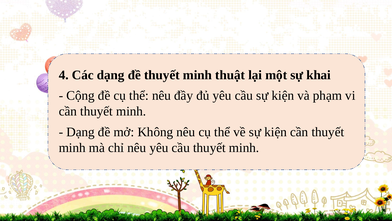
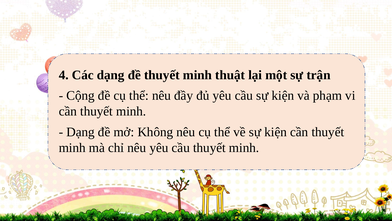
khai: khai -> trận
